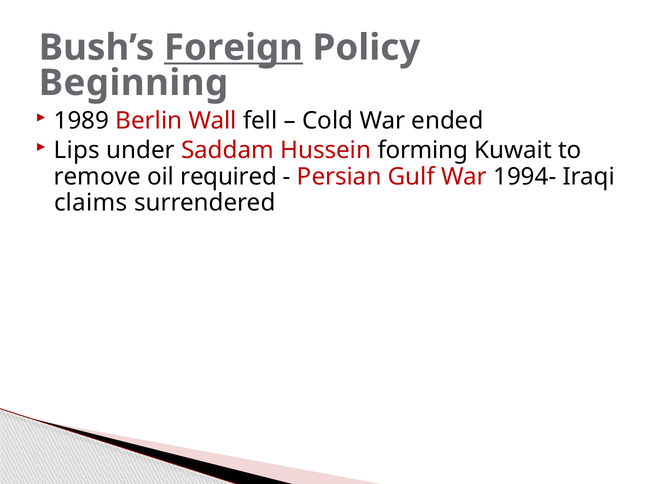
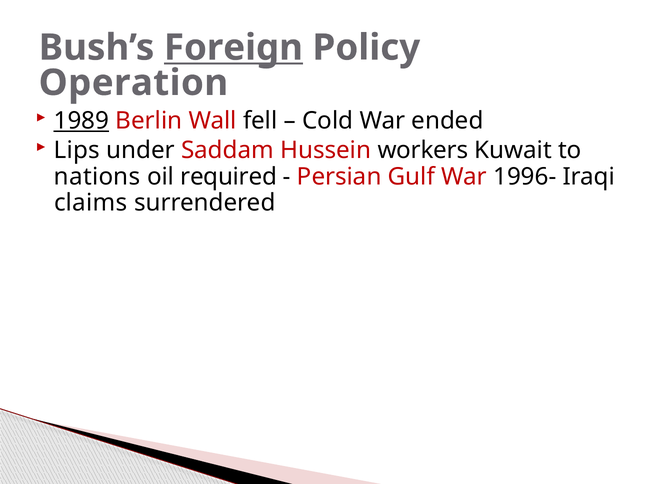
Beginning: Beginning -> Operation
1989 underline: none -> present
forming: forming -> workers
remove: remove -> nations
1994-: 1994- -> 1996-
